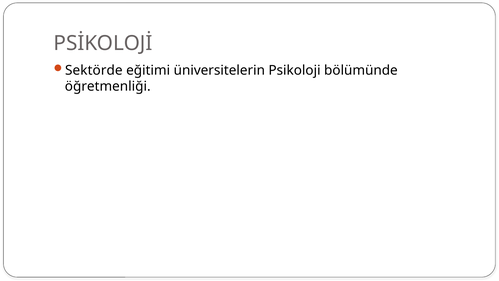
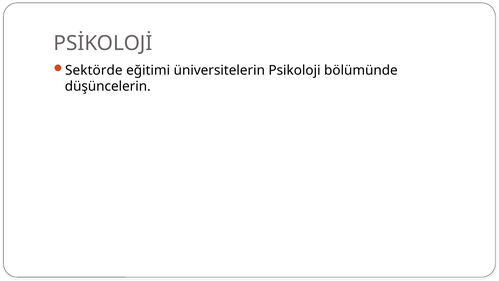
öğretmenliği: öğretmenliği -> düşüncelerin
